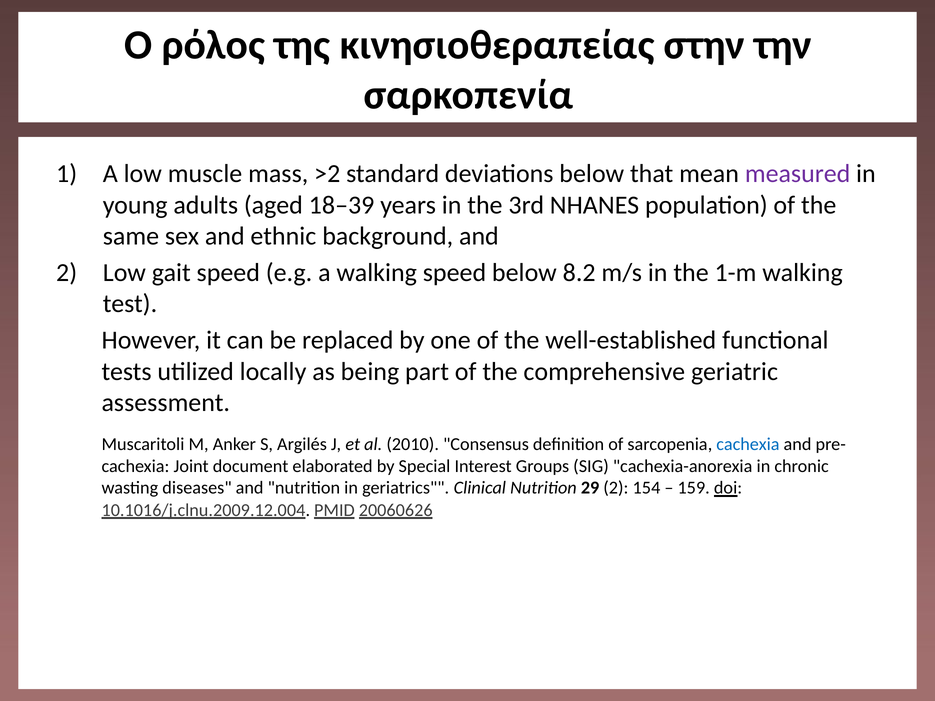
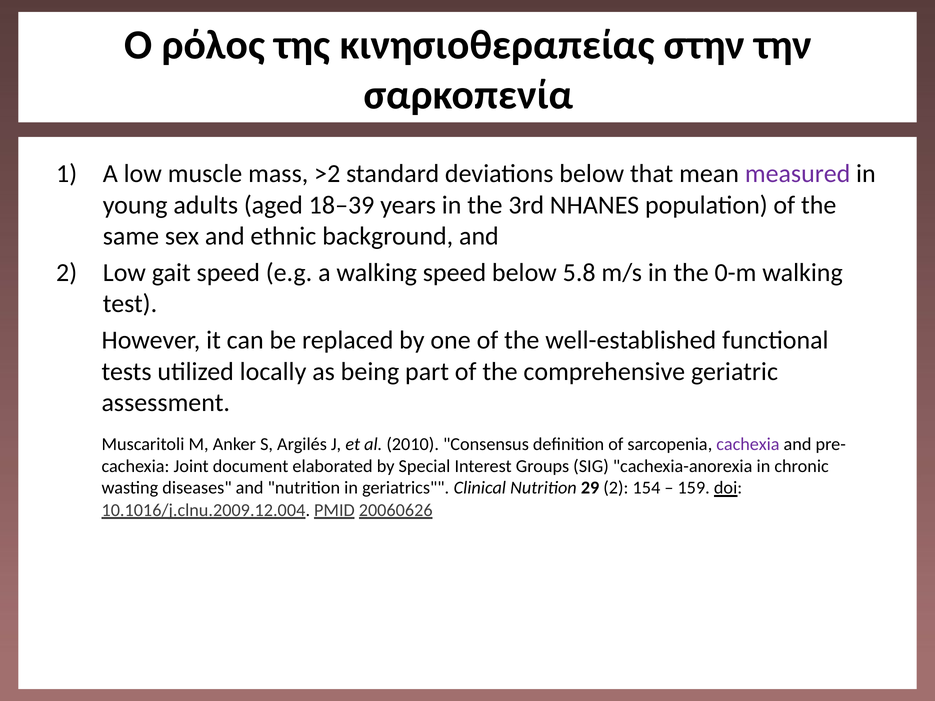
8.2: 8.2 -> 5.8
1-m: 1-m -> 0-m
cachexia at (748, 444) colour: blue -> purple
